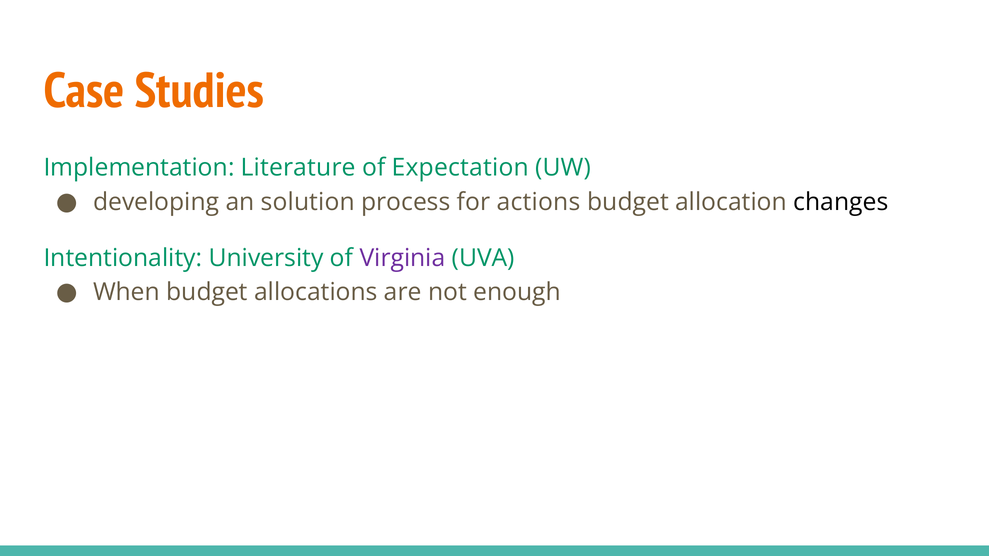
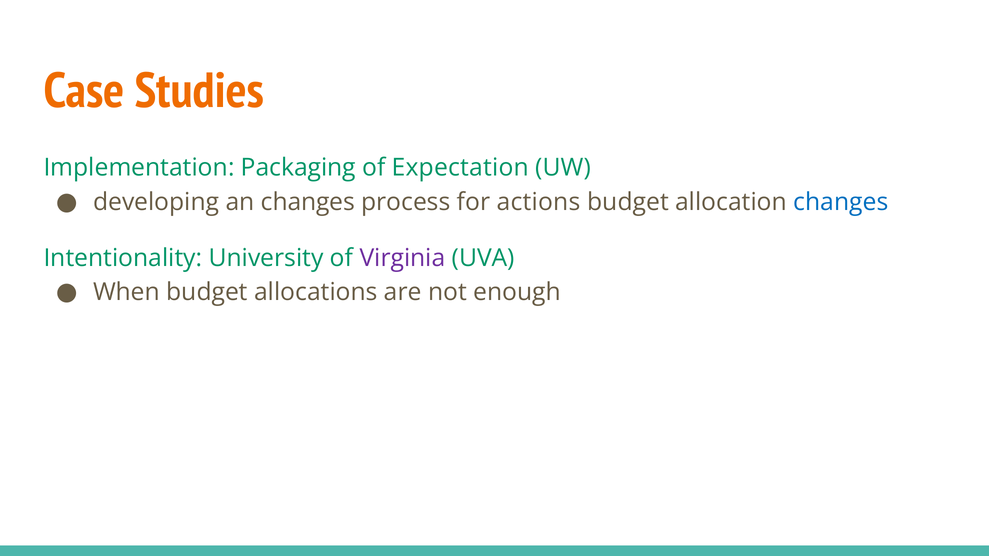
Literature: Literature -> Packaging
an solution: solution -> changes
changes at (841, 202) colour: black -> blue
